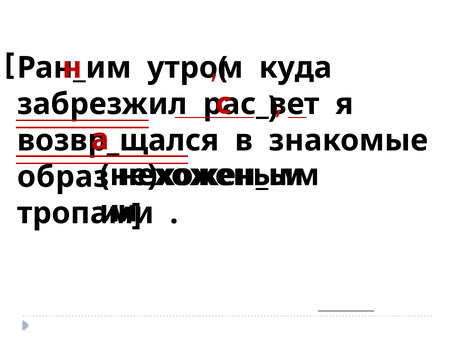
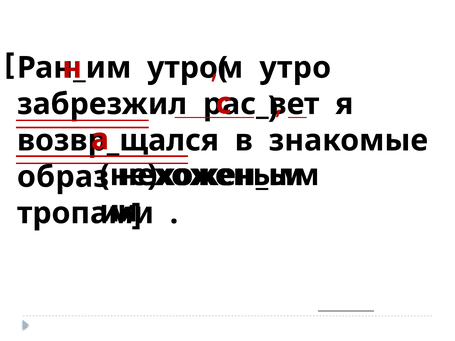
куда: куда -> утро
